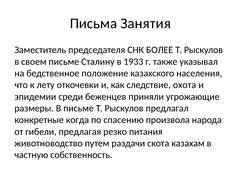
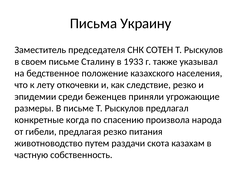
Занятия: Занятия -> Украину
БОЛЕЕ: БОЛЕЕ -> СОТЕН
следствие охота: охота -> резко
